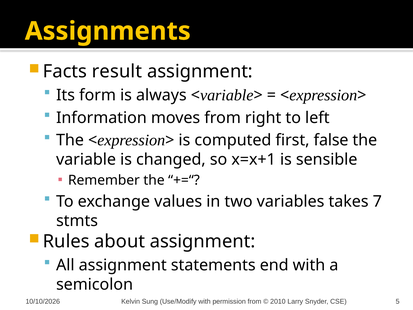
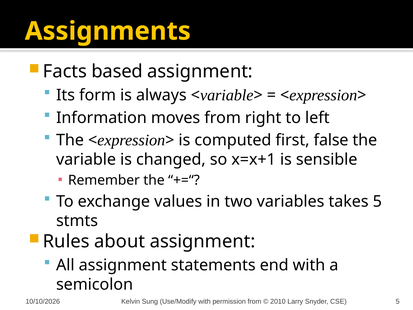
result: result -> based
takes 7: 7 -> 5
